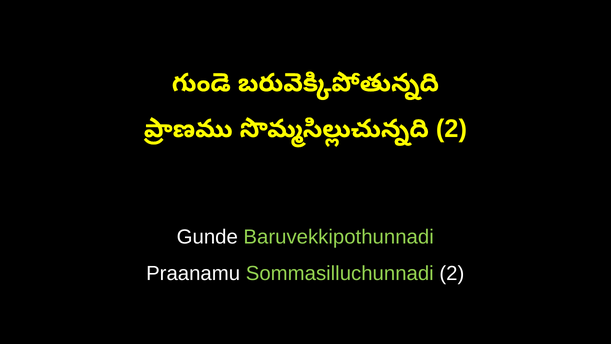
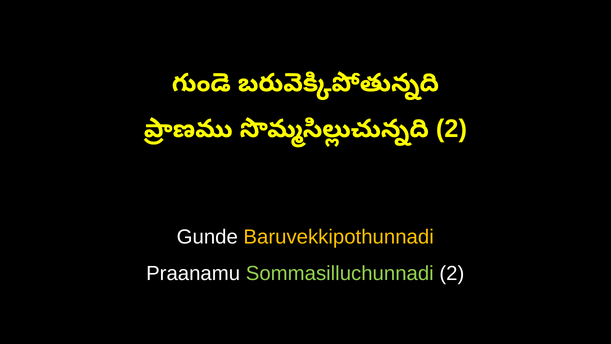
Baruvekkipothunnadi colour: light green -> yellow
